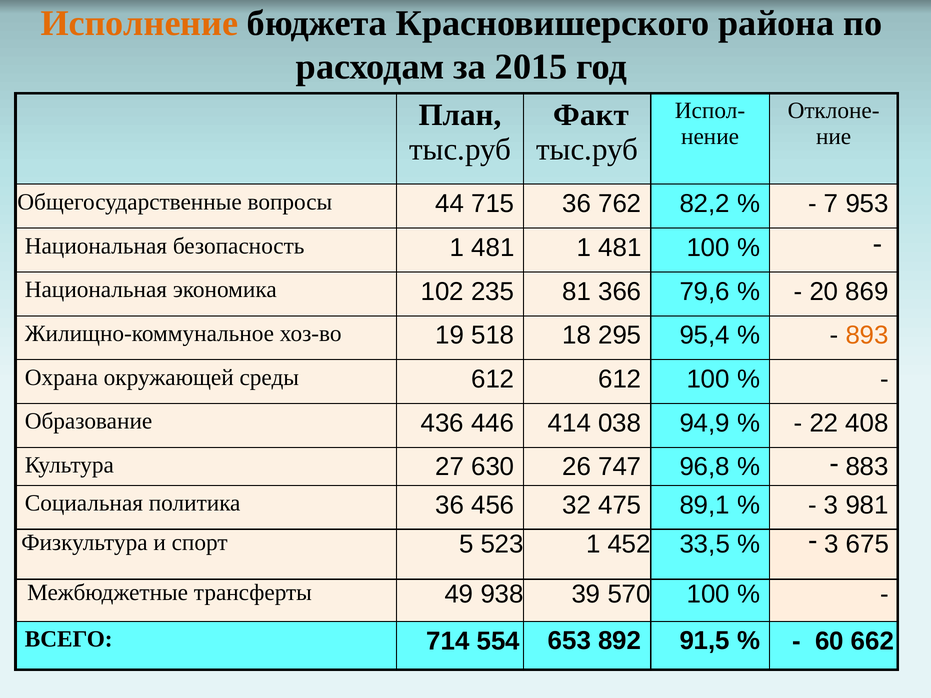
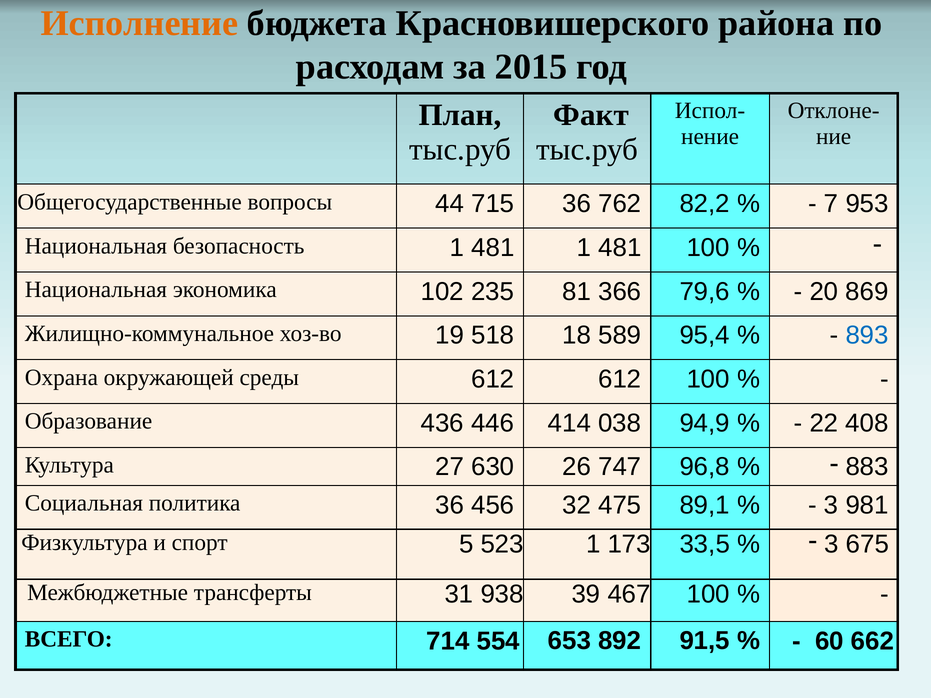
295: 295 -> 589
893 colour: orange -> blue
452: 452 -> 173
49: 49 -> 31
570: 570 -> 467
